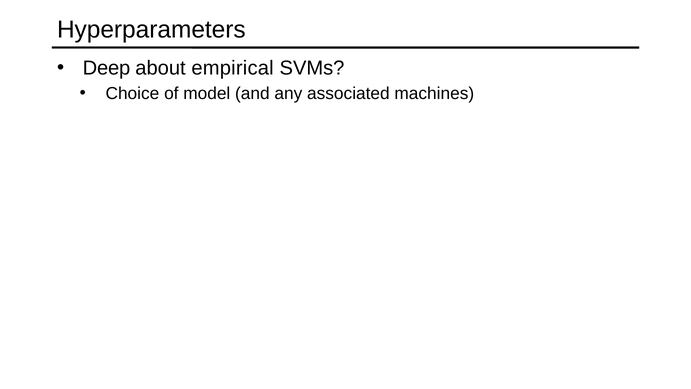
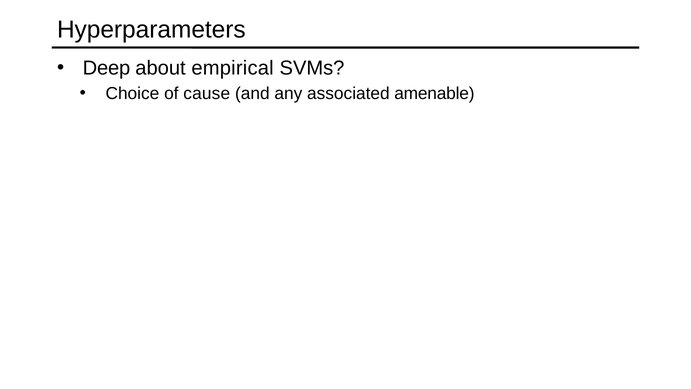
model: model -> cause
machines: machines -> amenable
